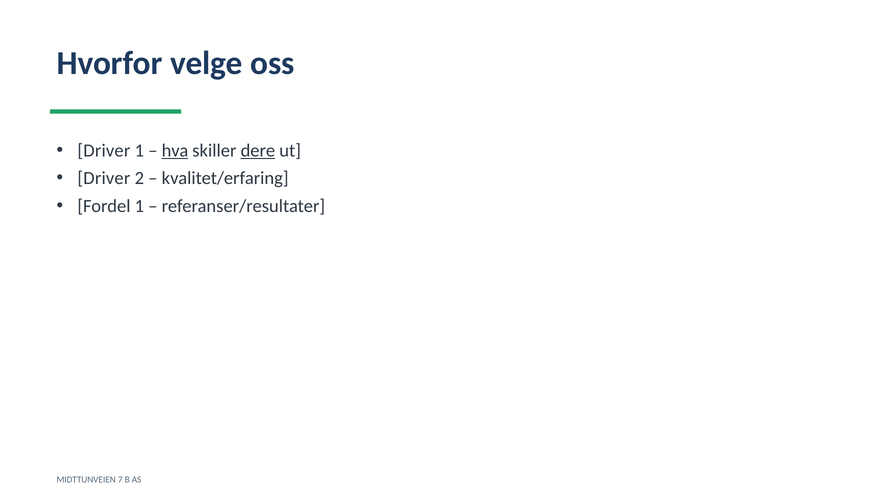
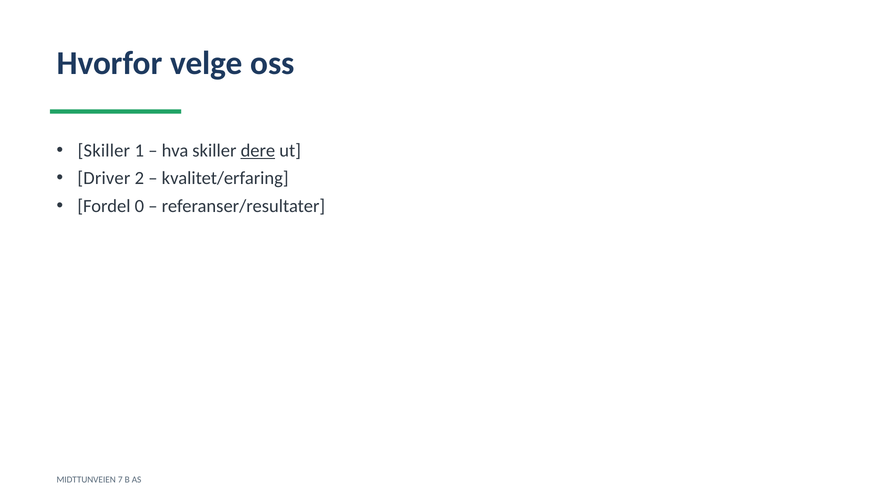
Driver at (104, 151): Driver -> Skiller
hva underline: present -> none
Fordel 1: 1 -> 0
